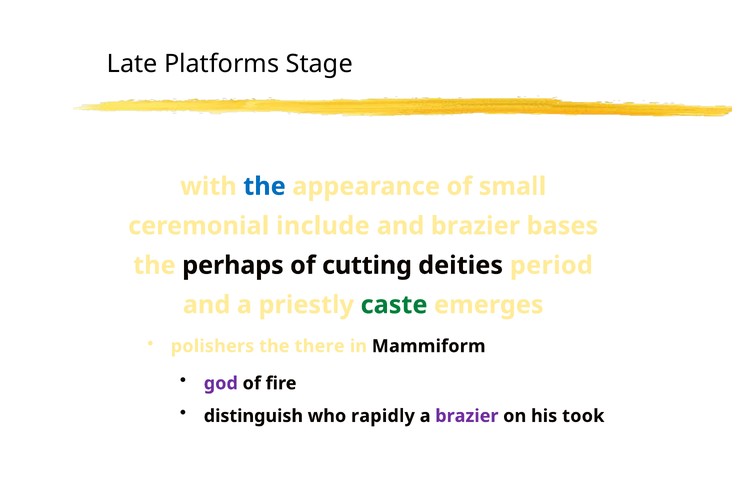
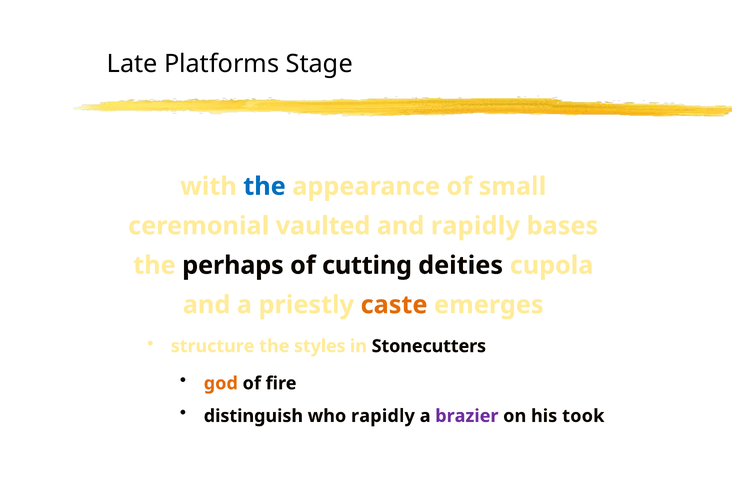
include: include -> vaulted
and brazier: brazier -> rapidly
period: period -> cupola
caste colour: green -> orange
polishers: polishers -> structure
there: there -> styles
Mammiform: Mammiform -> Stonecutters
god colour: purple -> orange
